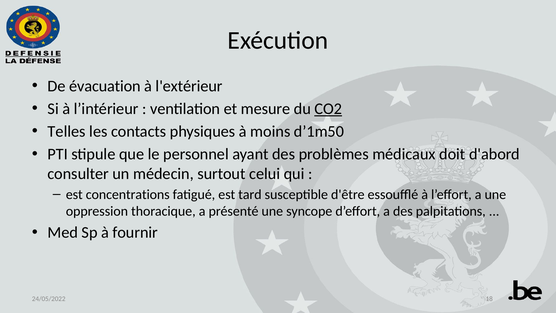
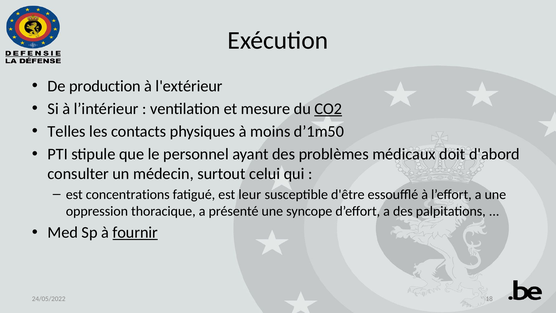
évacuation: évacuation -> production
tard: tard -> leur
fournir underline: none -> present
